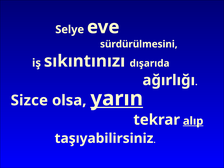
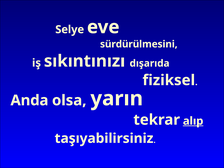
ağırlığı: ağırlığı -> fiziksel
Sizce: Sizce -> Anda
yarın underline: present -> none
